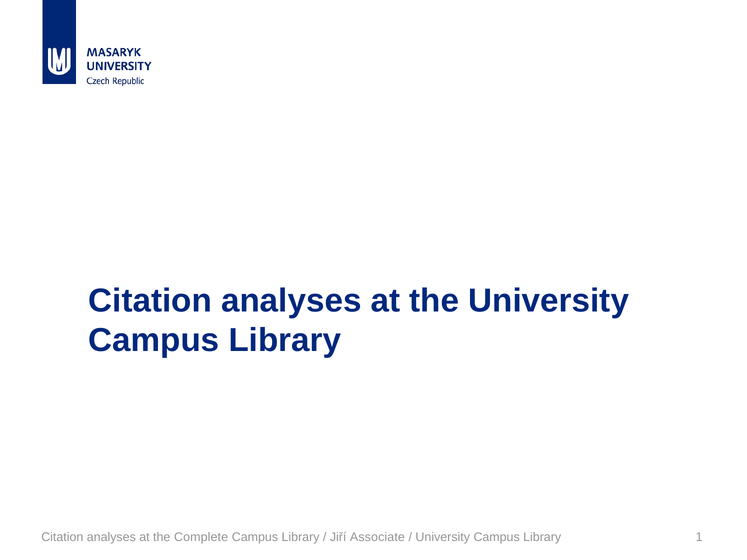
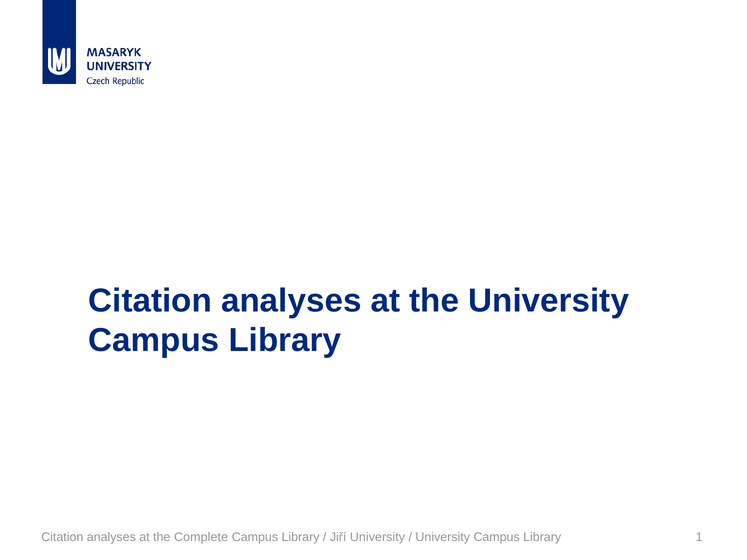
Jiří Associate: Associate -> University
